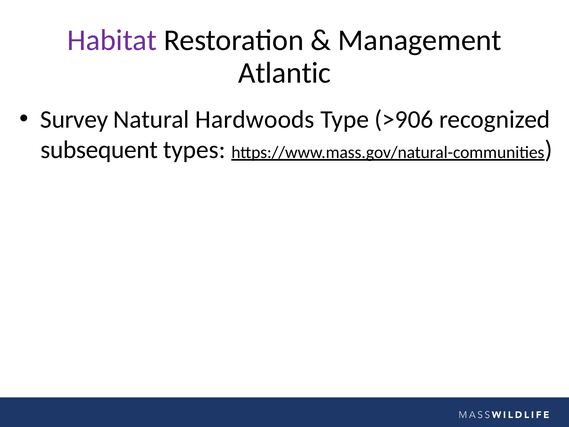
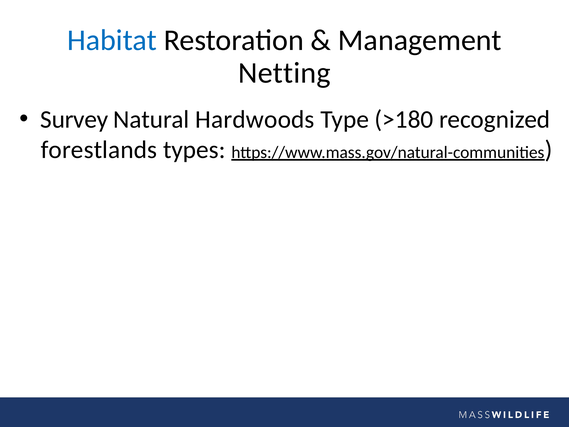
Habitat colour: purple -> blue
Atlantic: Atlantic -> Netting
>906: >906 -> >180
subsequent: subsequent -> forestlands
